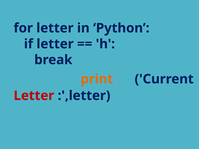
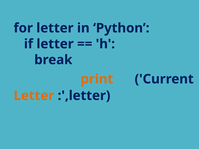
Letter at (34, 96) colour: red -> orange
